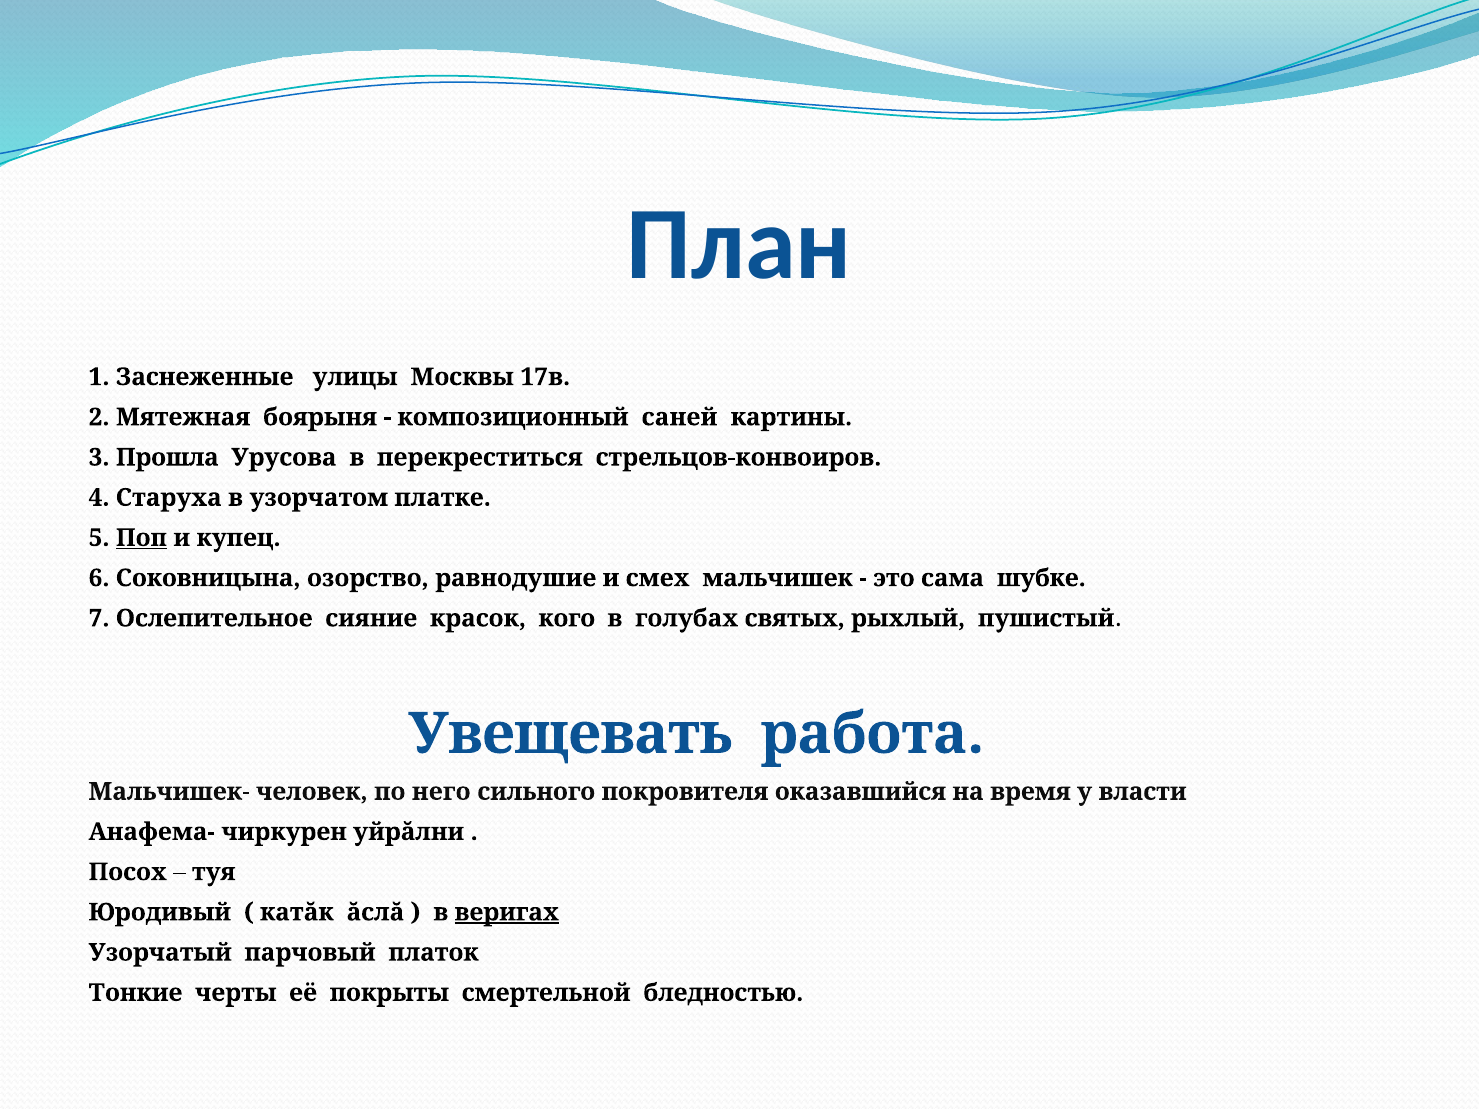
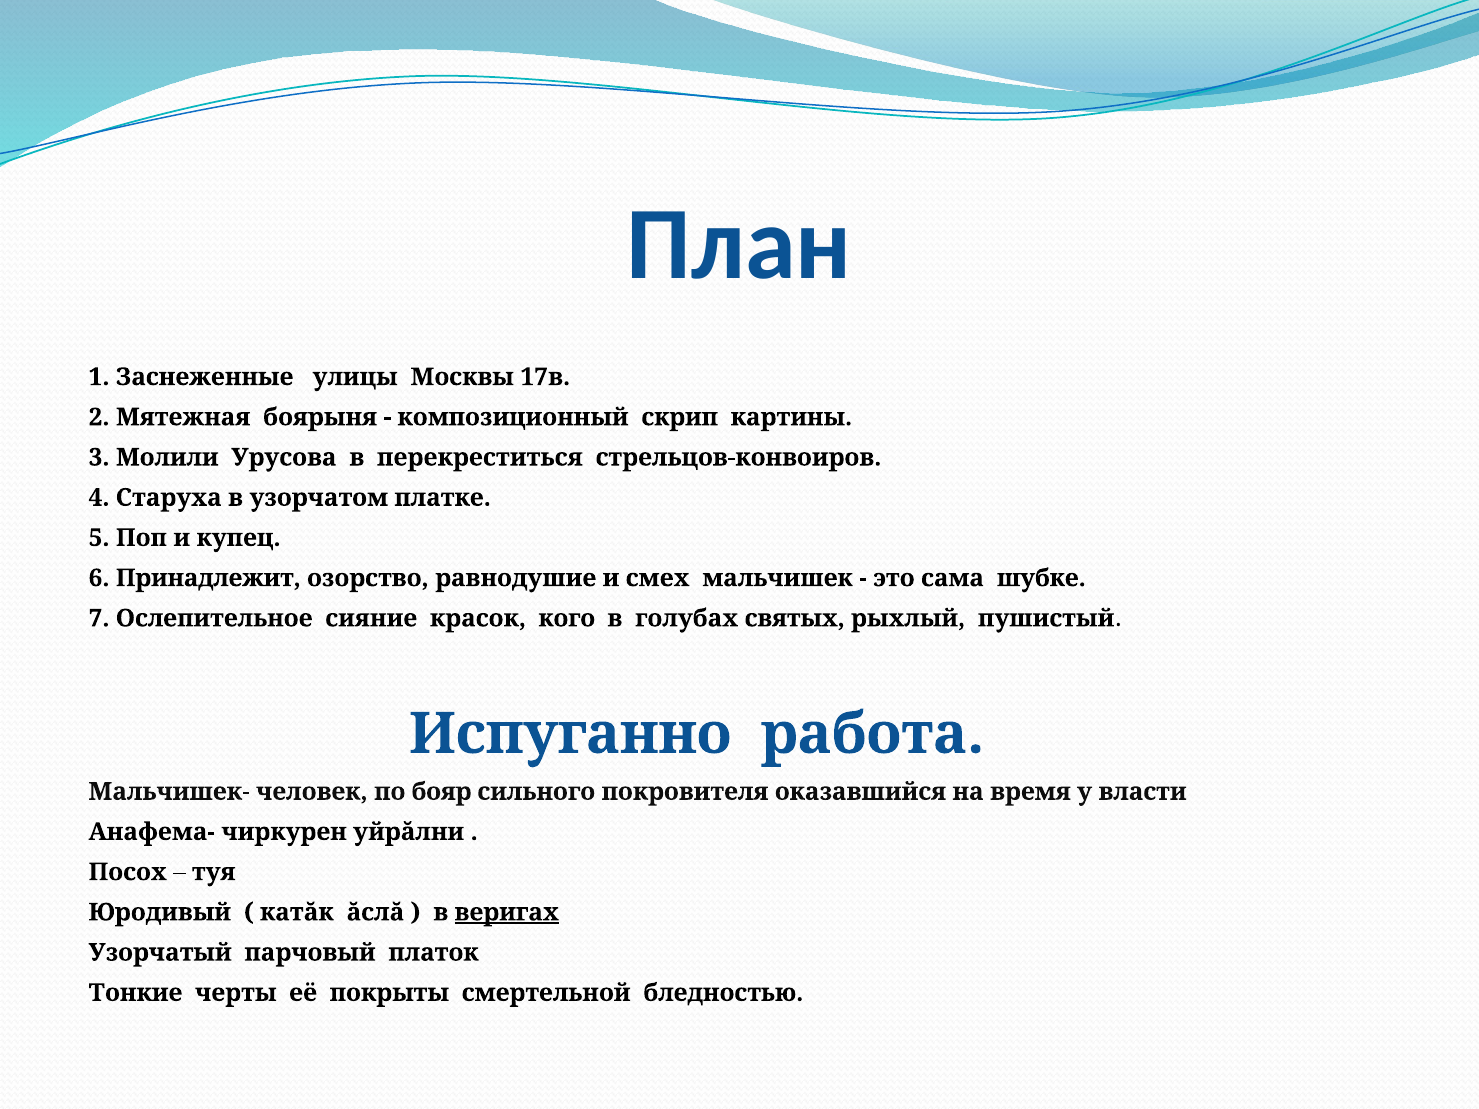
саней: саней -> скрип
Прошла: Прошла -> Молили
Поп underline: present -> none
Соковницына: Соковницына -> Принадлежит
Увещевать: Увещевать -> Испуганно
него: него -> бояр
